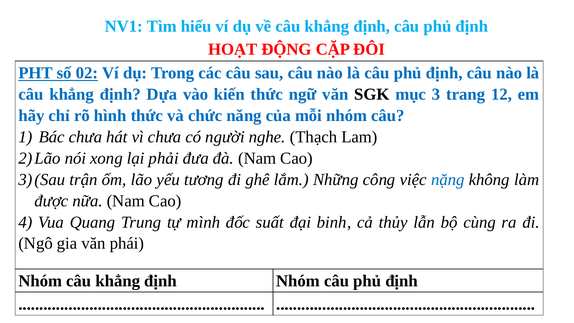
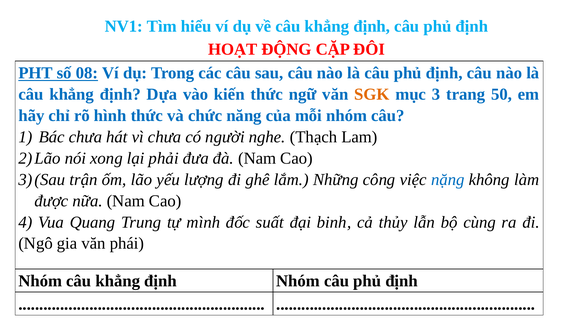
02: 02 -> 08
SGK colour: black -> orange
12: 12 -> 50
tương: tương -> lượng
